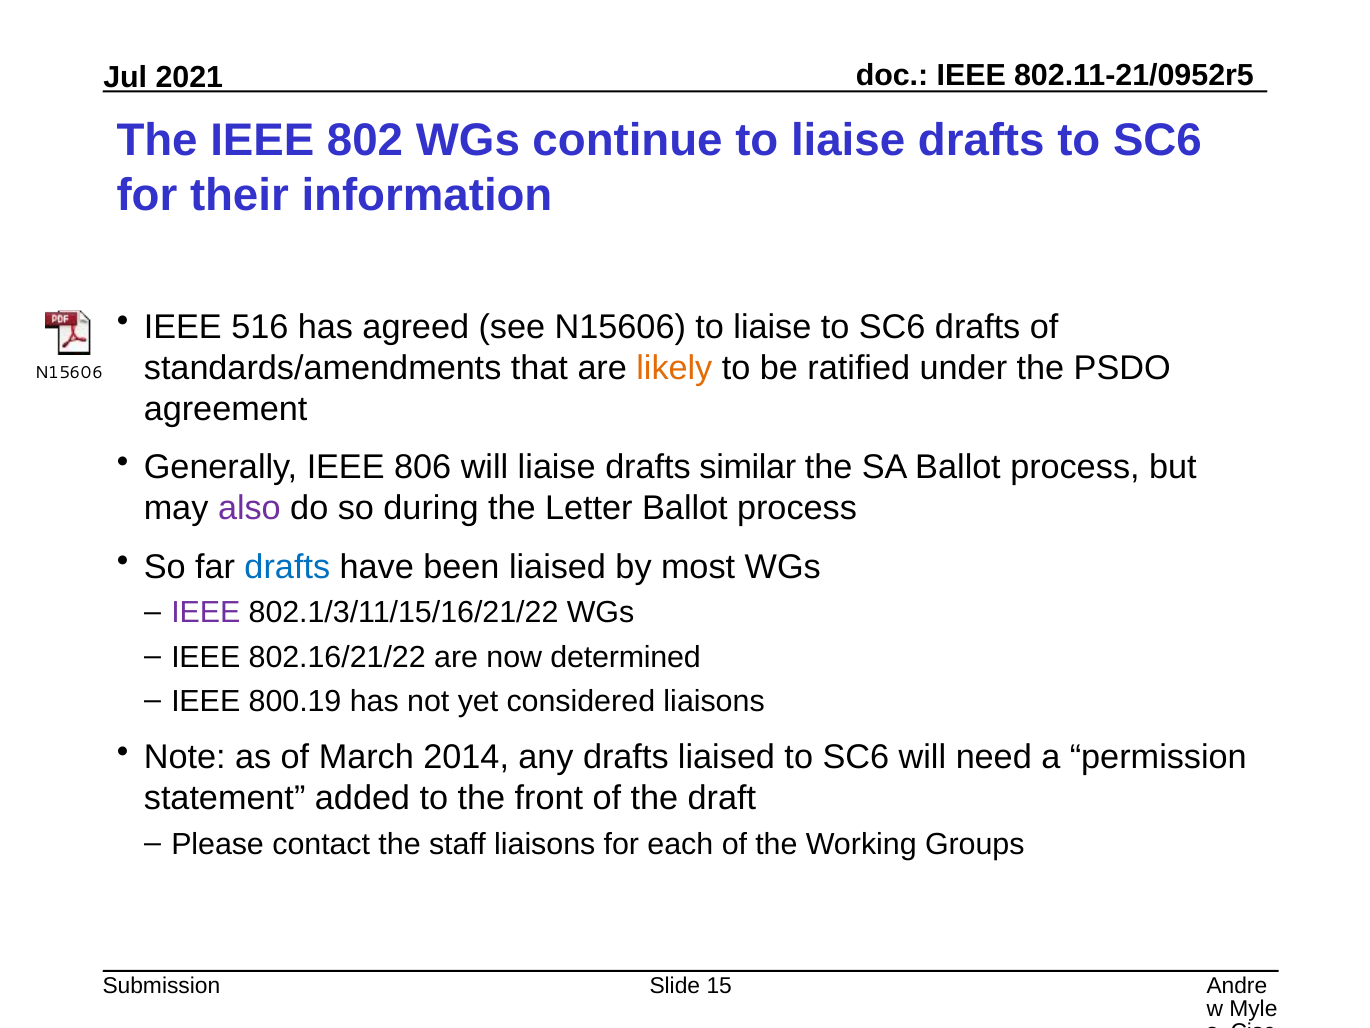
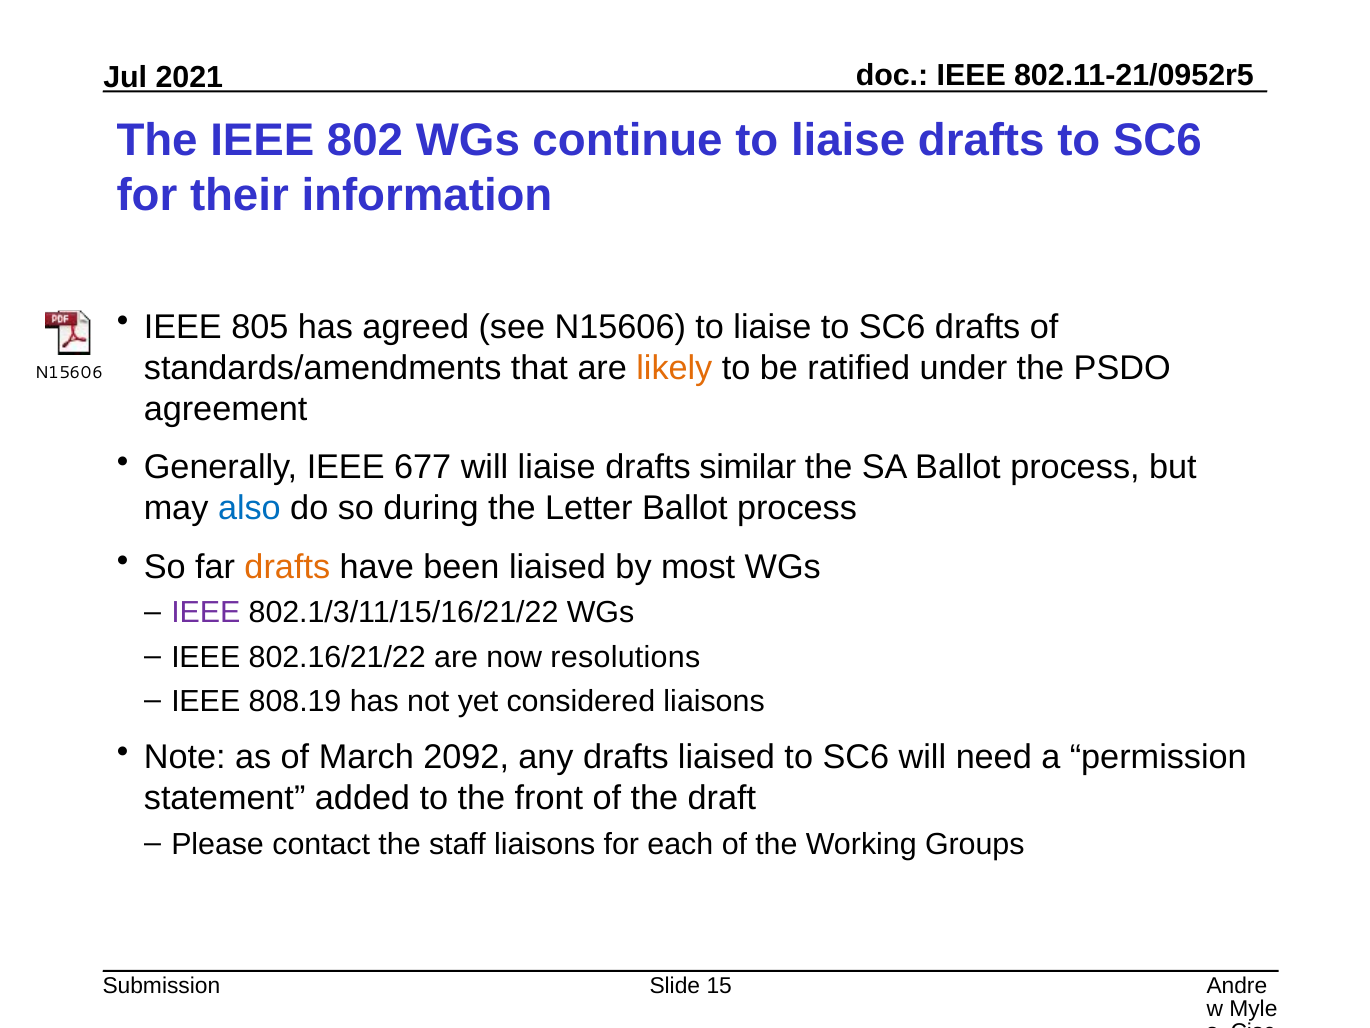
516: 516 -> 805
806: 806 -> 677
also colour: purple -> blue
drafts at (287, 566) colour: blue -> orange
determined: determined -> resolutions
800.19: 800.19 -> 808.19
2014: 2014 -> 2092
